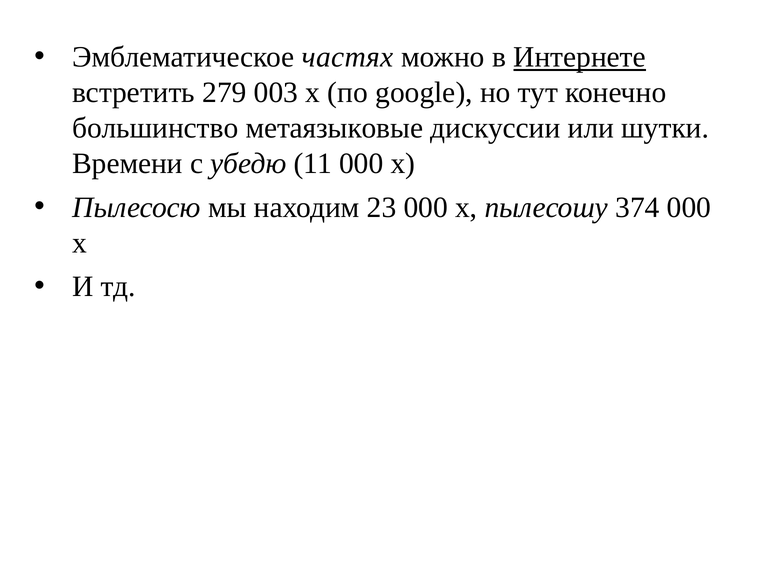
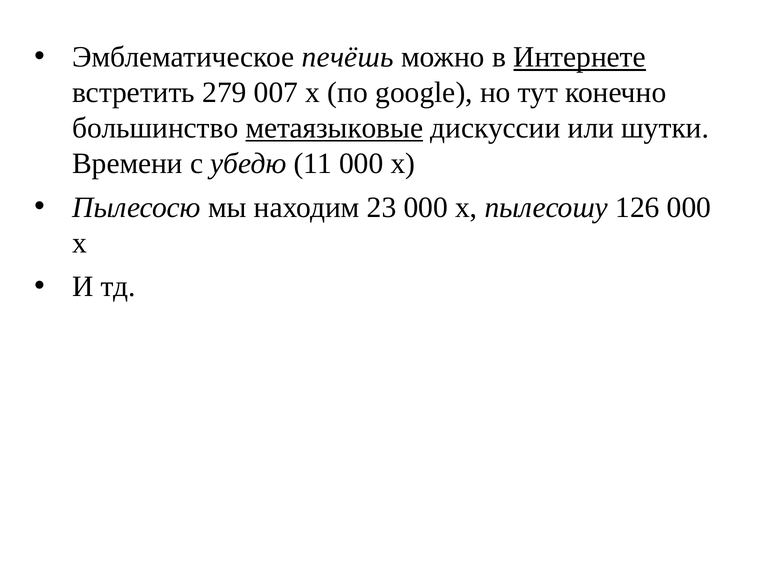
частях: частях -> печёшь
003: 003 -> 007
метаязыковые underline: none -> present
374: 374 -> 126
